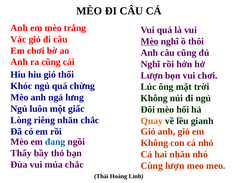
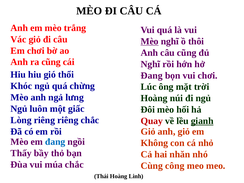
Lượn at (152, 75): Lượn -> Đang
Không at (154, 98): Không -> Hoàng
riêng nhăn: nhăn -> riêng
Quay colour: orange -> red
gianh underline: none -> present
Cùng lượn: lượn -> công
